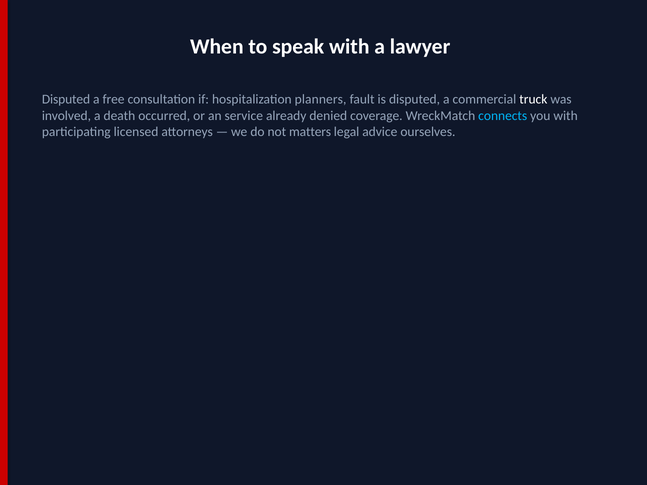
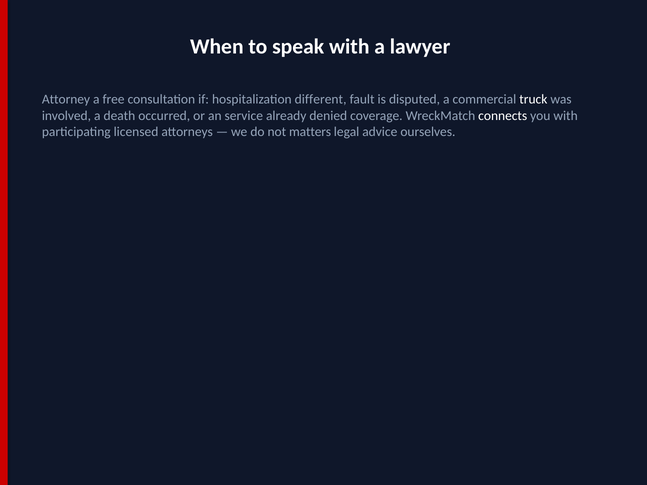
Disputed at (66, 100): Disputed -> Attorney
planners: planners -> different
connects colour: light blue -> white
